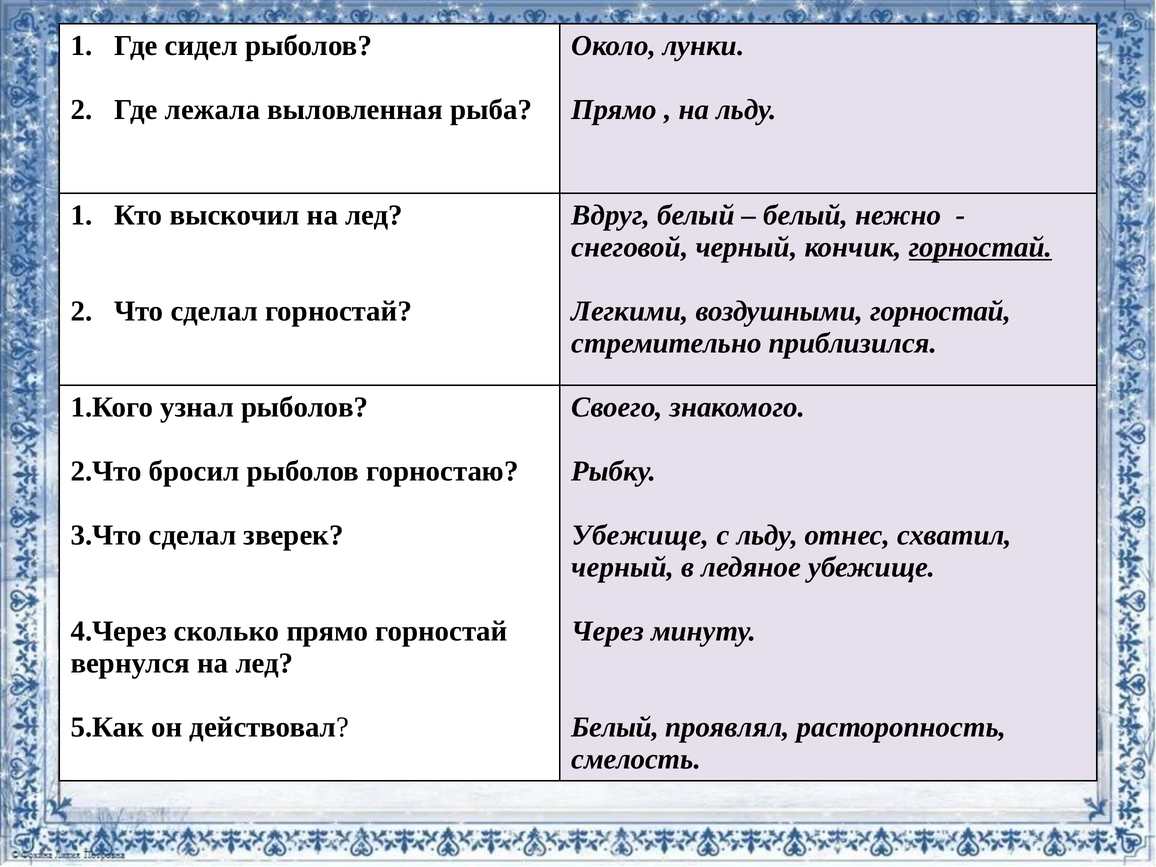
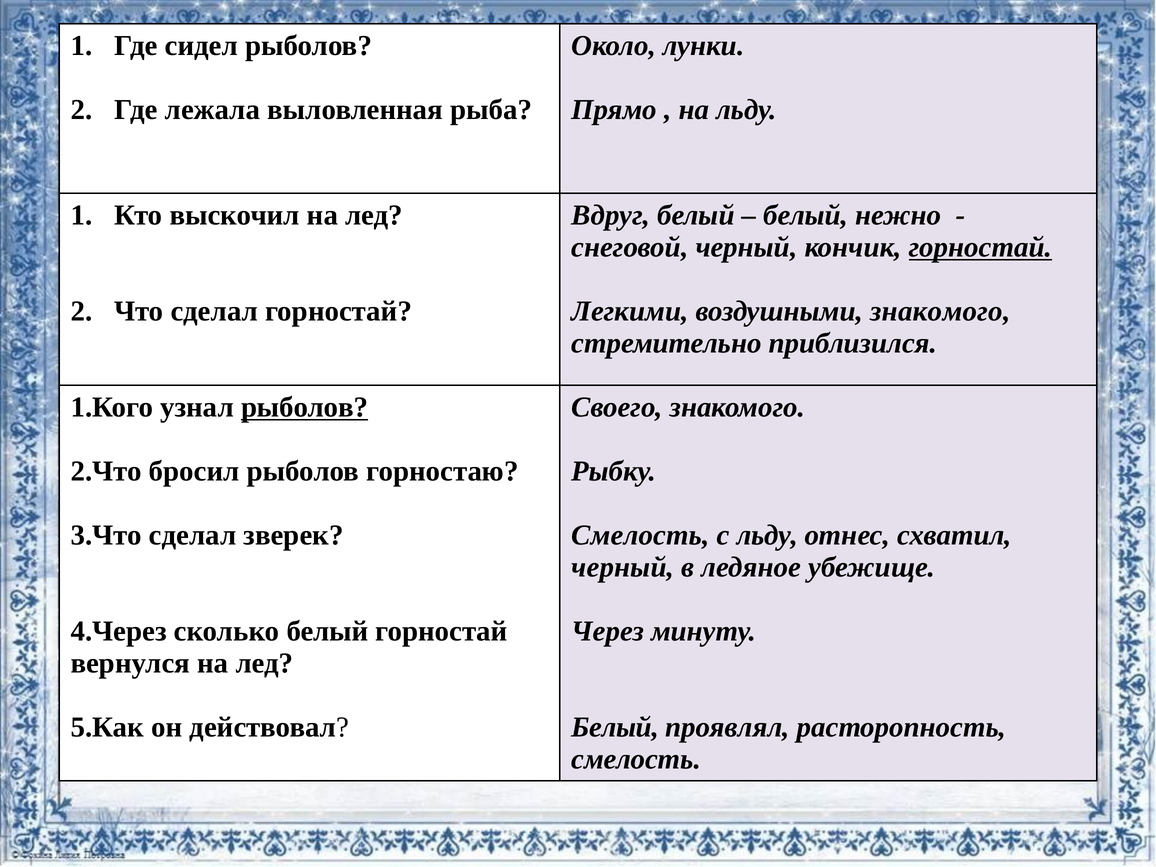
воздушными горностай: горностай -> знакомого
рыболов at (305, 407) underline: none -> present
Убежище at (640, 535): Убежище -> Смелость
сколько прямо: прямо -> белый
